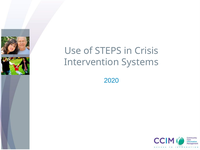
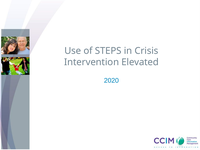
Systems: Systems -> Elevated
